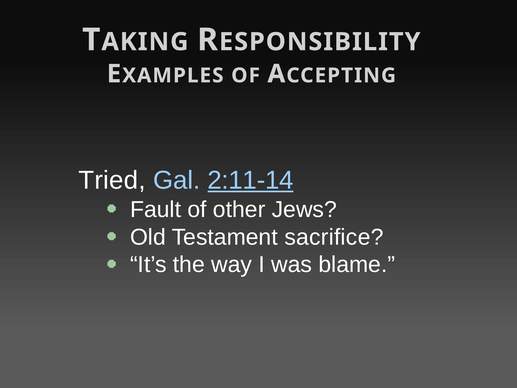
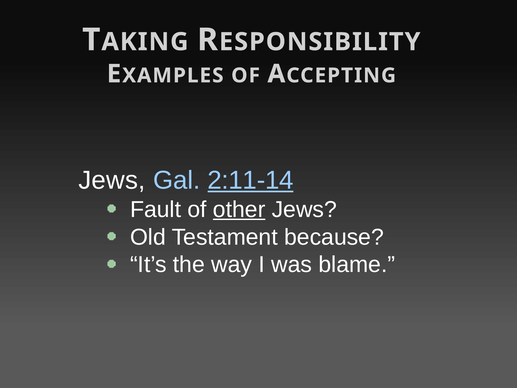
Tried at (112, 180): Tried -> Jews
other underline: none -> present
sacrifice: sacrifice -> because
